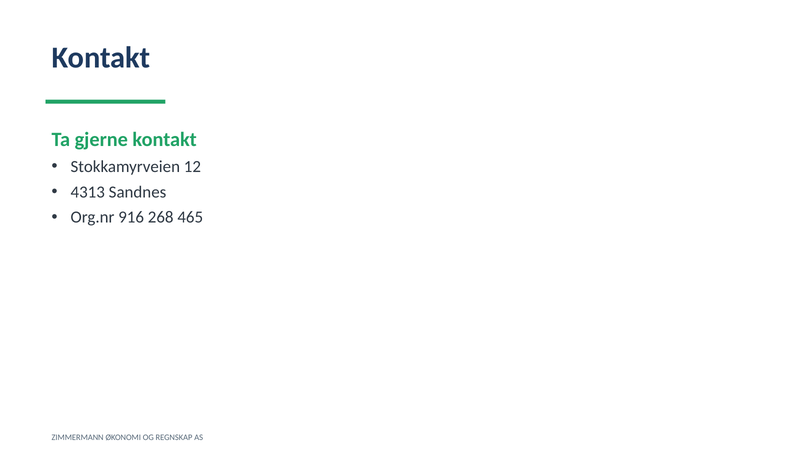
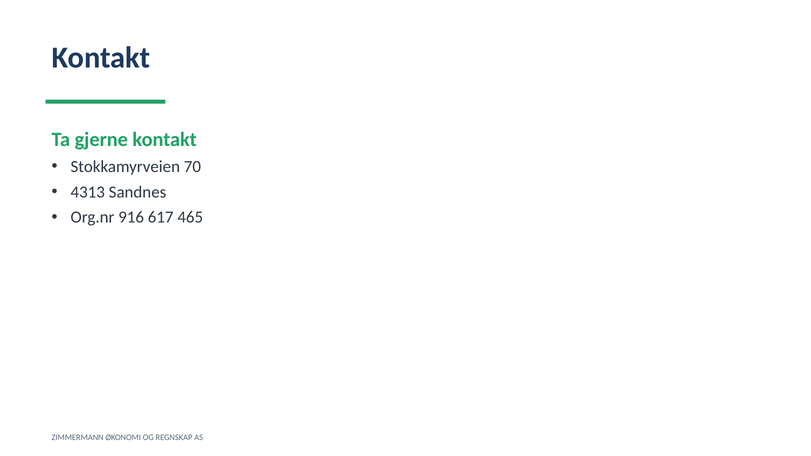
12: 12 -> 70
268: 268 -> 617
